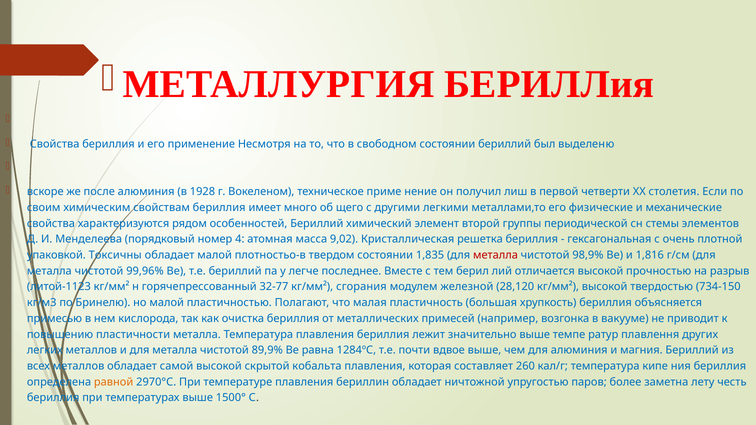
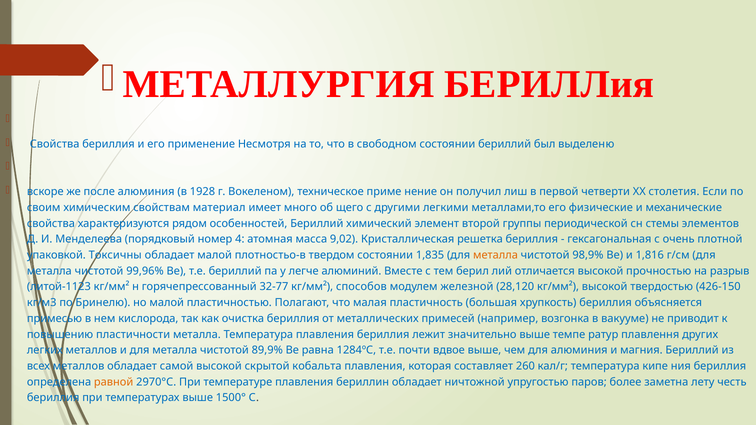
свойствам бериллия: бериллия -> материал
металла at (496, 255) colour: red -> orange
последнее: последнее -> алюминий
сгорания: сгорания -> способов
734-150: 734-150 -> 426-150
